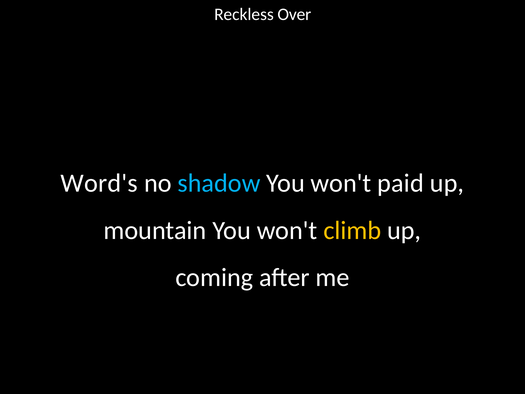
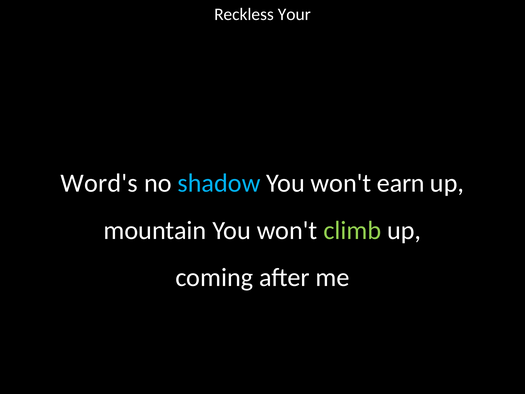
Over: Over -> Your
paid: paid -> earn
climb colour: yellow -> light green
